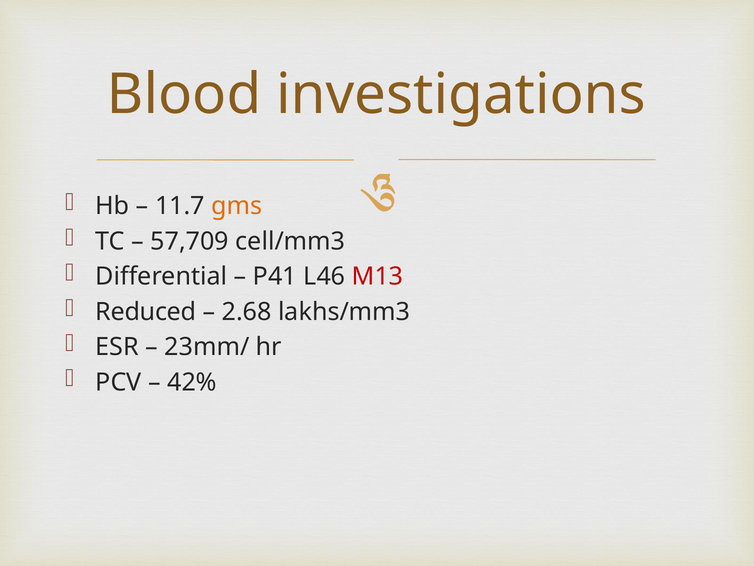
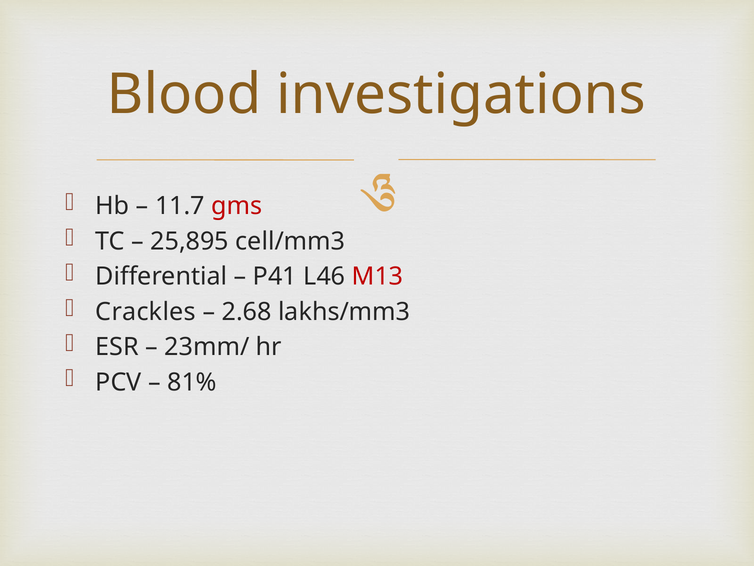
gms colour: orange -> red
57,709: 57,709 -> 25,895
Reduced: Reduced -> Crackles
42%: 42% -> 81%
